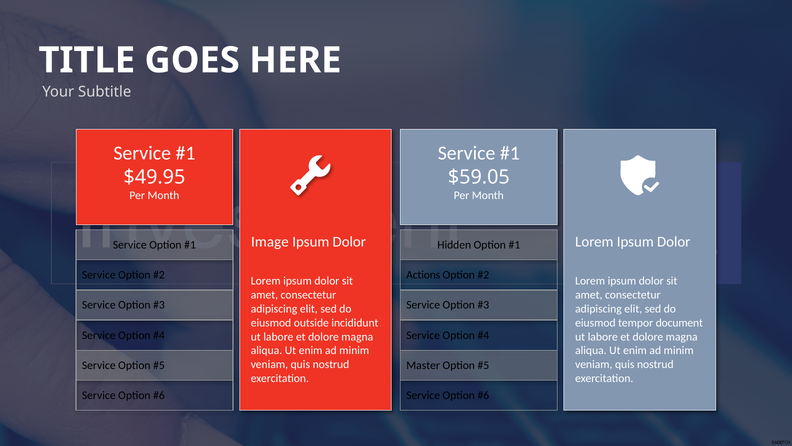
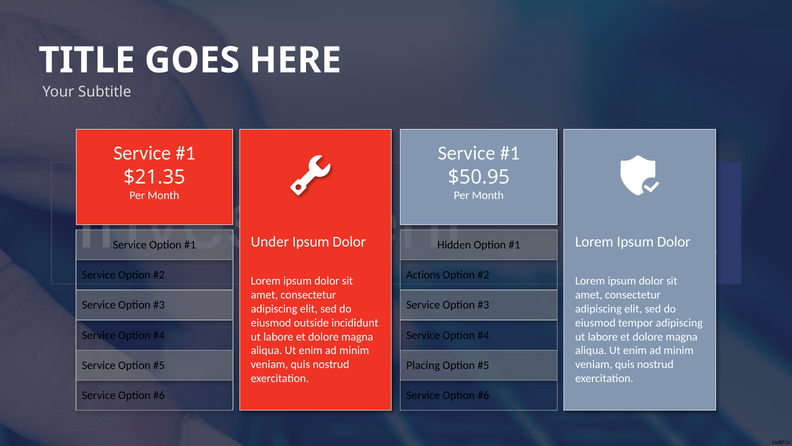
$49.95: $49.95 -> $21.35
$59.05: $59.05 -> $50.95
Image: Image -> Under
tempor document: document -> adipiscing
Master: Master -> Placing
